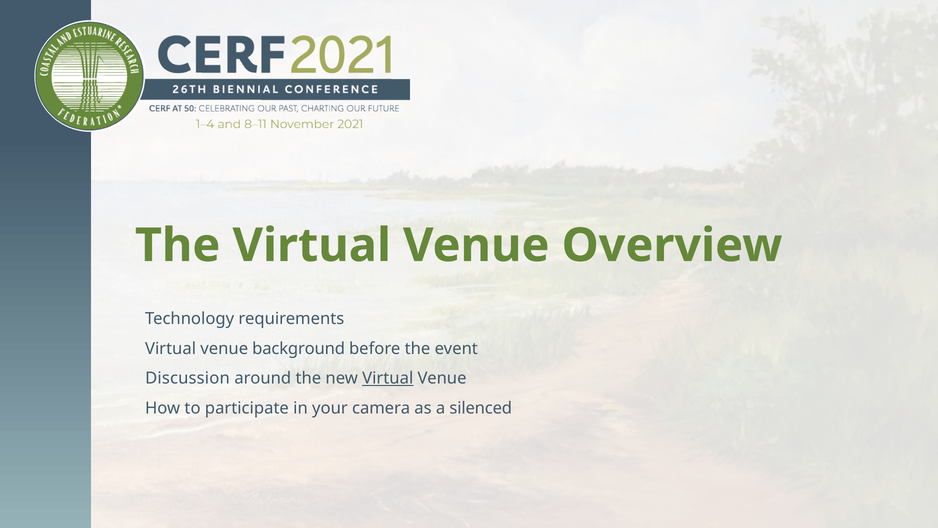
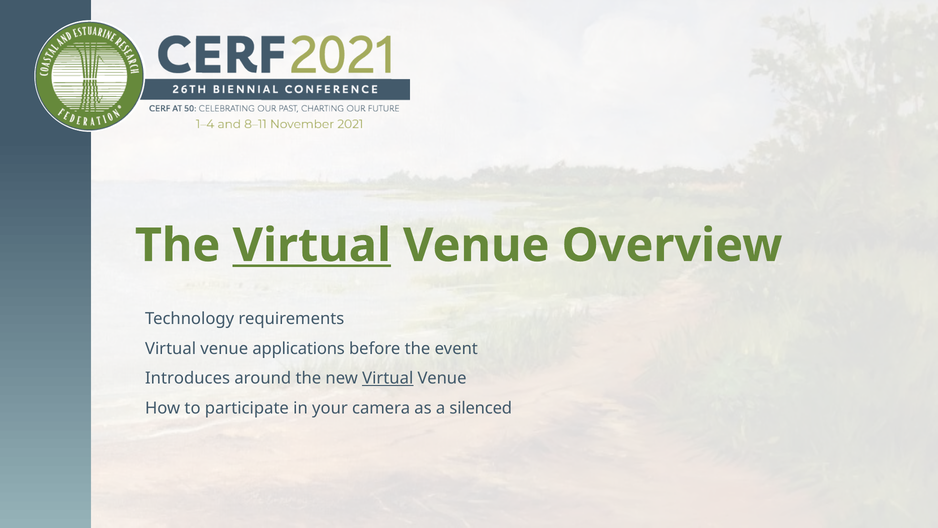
Virtual at (312, 245) underline: none -> present
background: background -> applications
Discussion: Discussion -> Introduces
